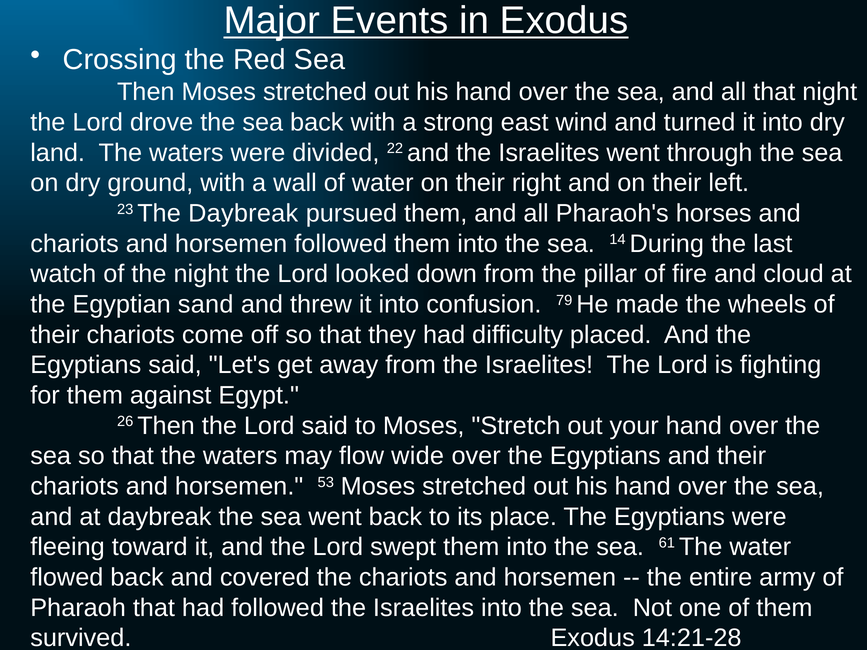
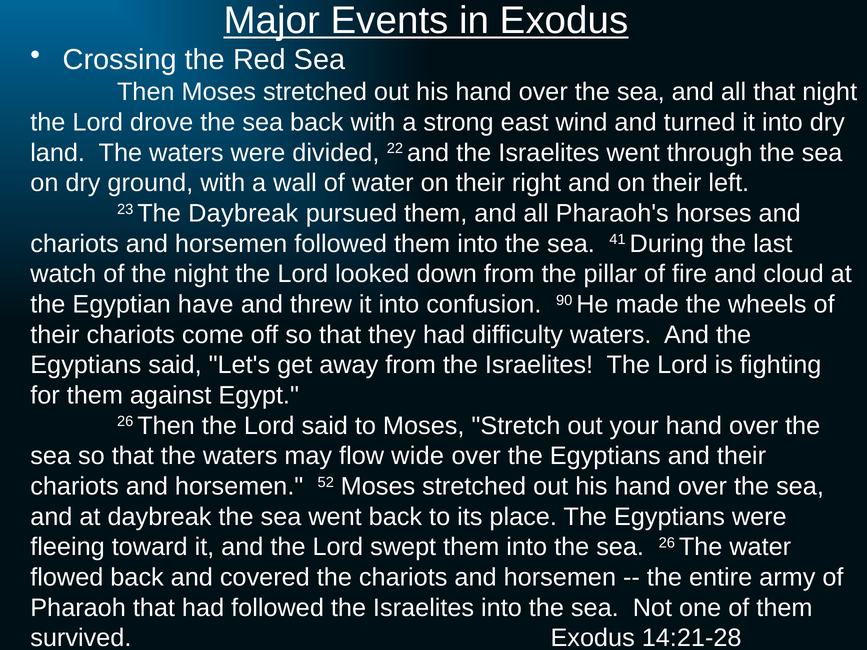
14: 14 -> 41
sand: sand -> have
79: 79 -> 90
difficulty placed: placed -> waters
53: 53 -> 52
sea 61: 61 -> 26
